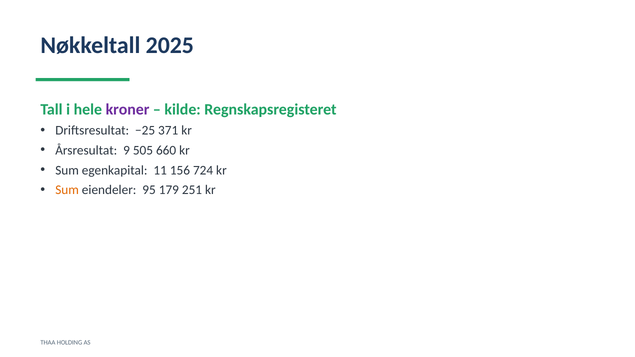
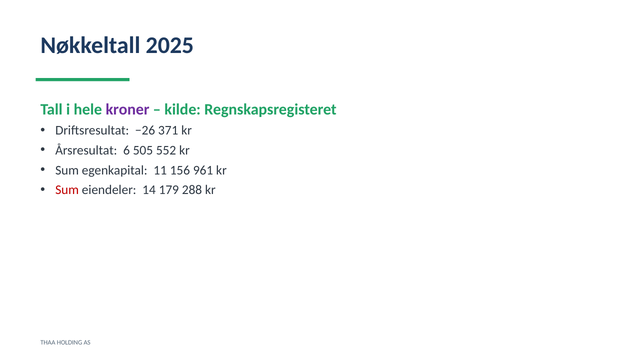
−25: −25 -> −26
9: 9 -> 6
660: 660 -> 552
724: 724 -> 961
Sum at (67, 190) colour: orange -> red
95: 95 -> 14
251: 251 -> 288
